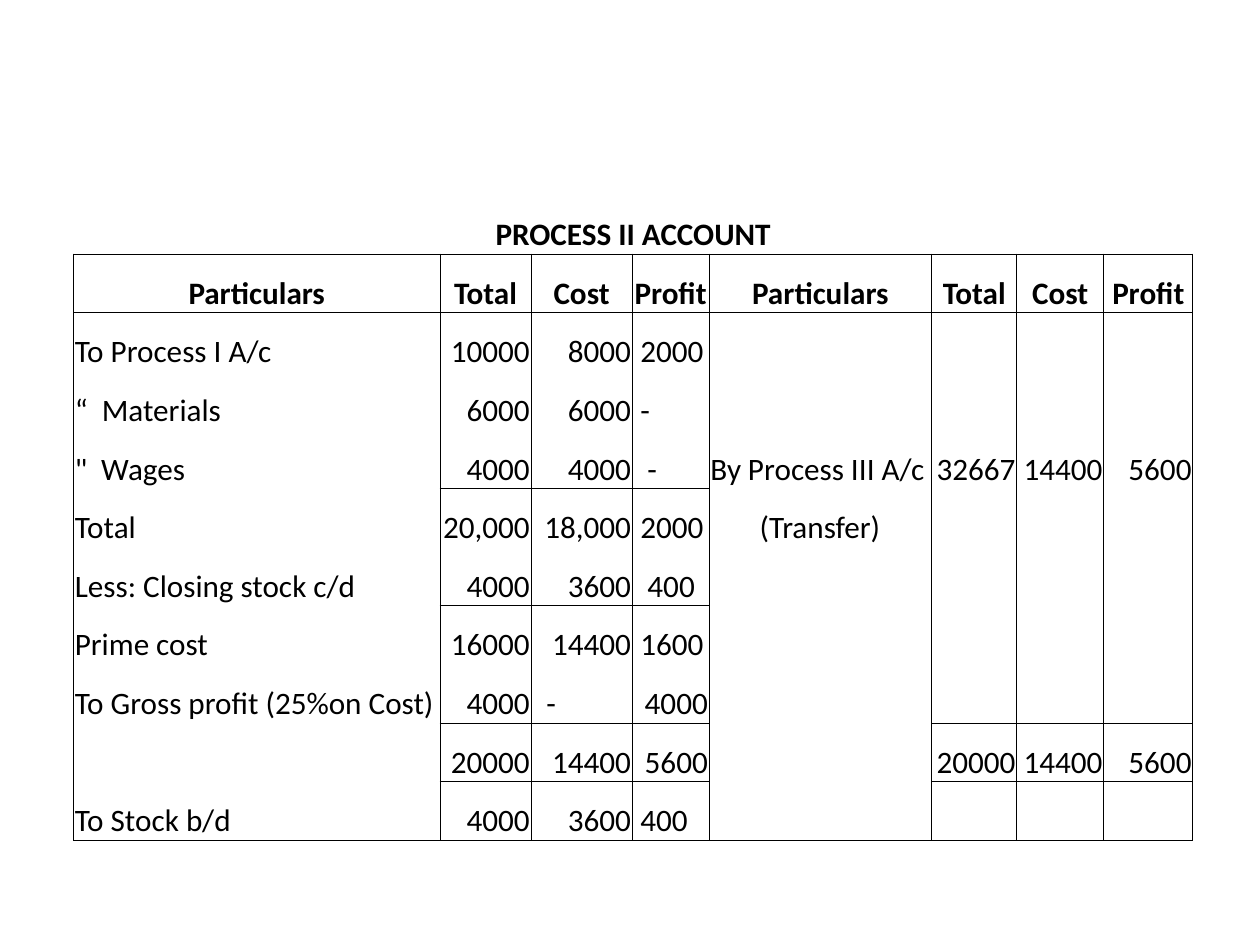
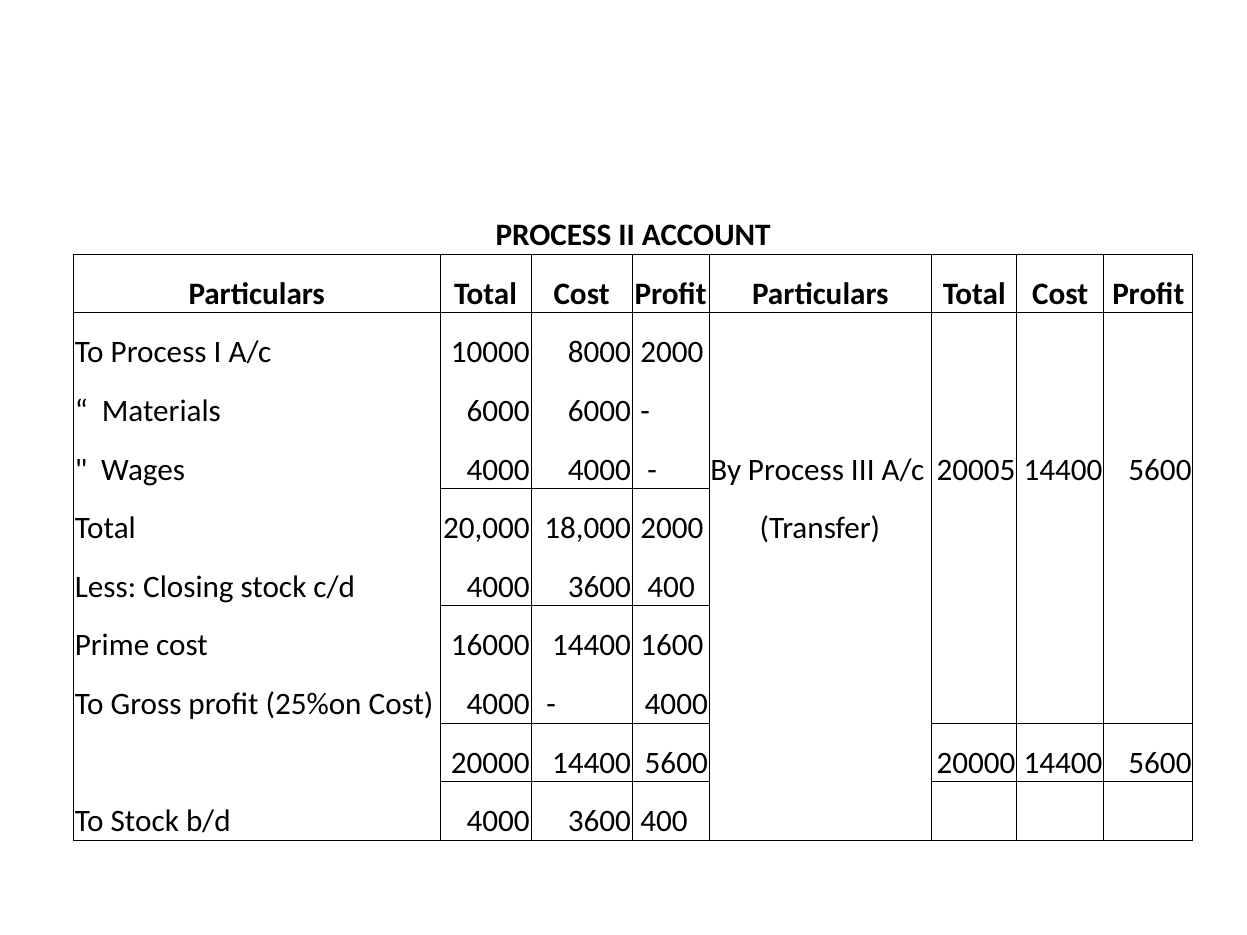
32667: 32667 -> 20005
